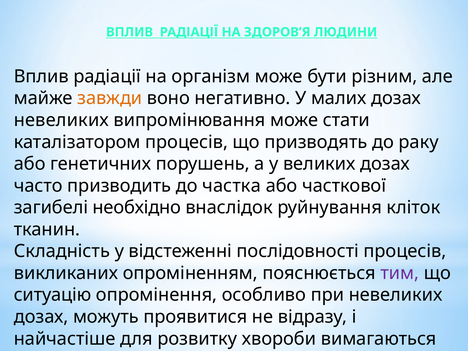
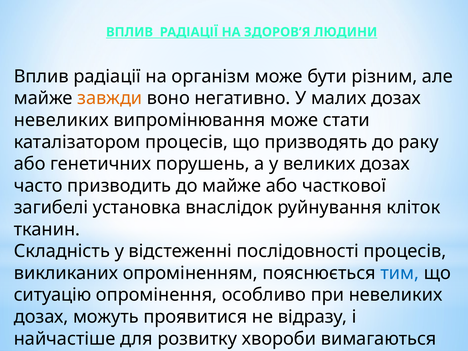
до частка: частка -> майже
необхідно: необхідно -> установка
тим colour: purple -> blue
